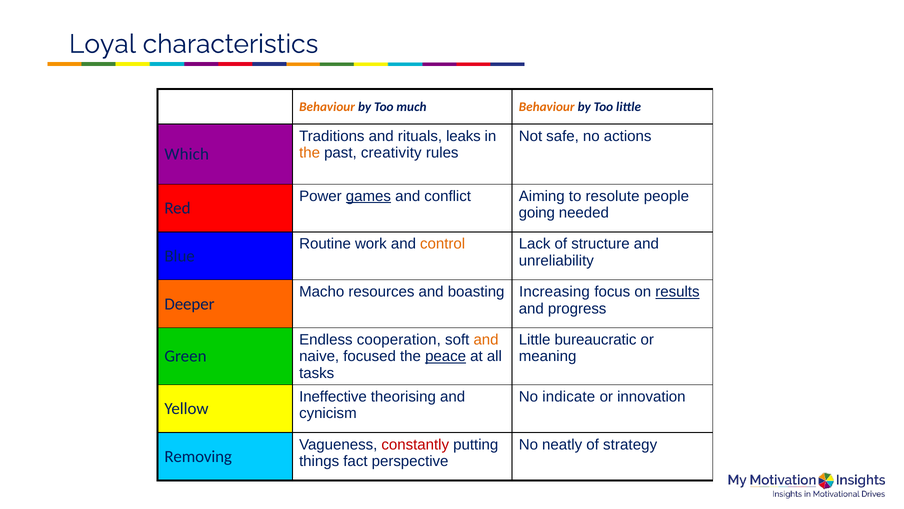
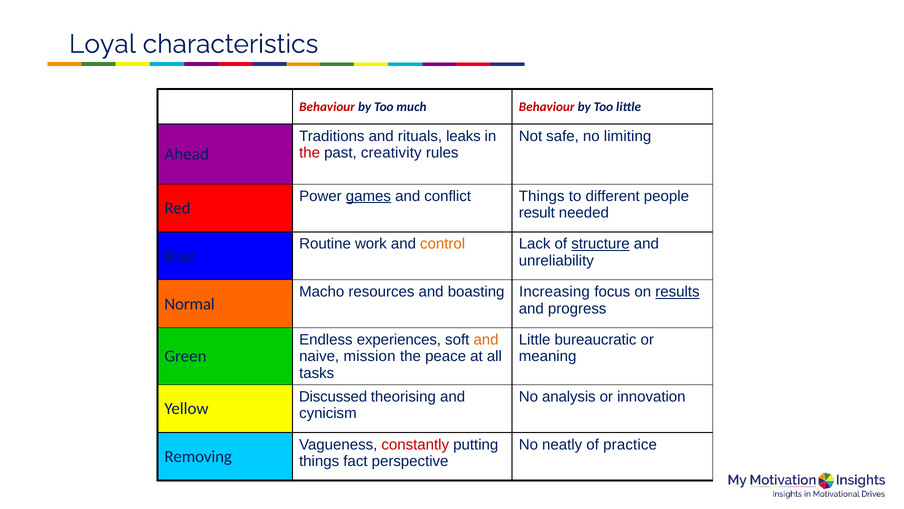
Behaviour at (327, 107) colour: orange -> red
Behaviour at (547, 107) colour: orange -> red
actions: actions -> limiting
the at (310, 153) colour: orange -> red
Which: Which -> Ahead
conflict Aiming: Aiming -> Things
resolute: resolute -> different
going: going -> result
structure underline: none -> present
Deeper: Deeper -> Normal
cooperation: cooperation -> experiences
focused: focused -> mission
peace underline: present -> none
Ineffective: Ineffective -> Discussed
indicate: indicate -> analysis
strategy: strategy -> practice
